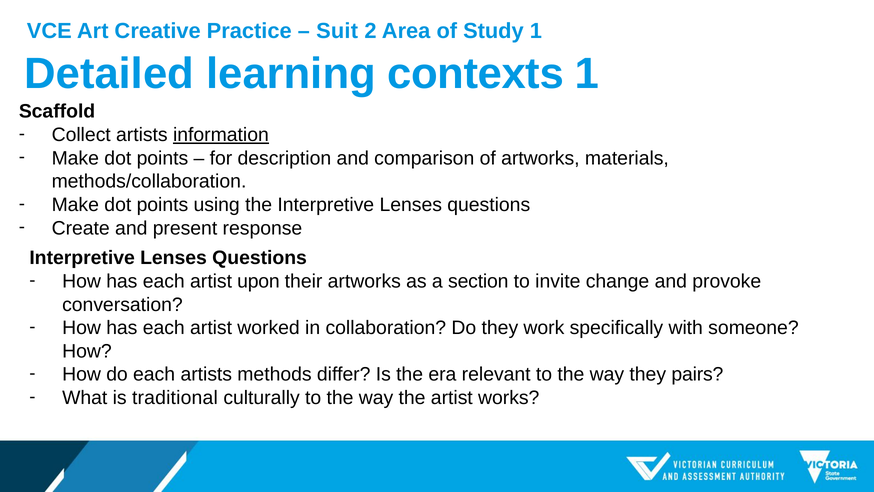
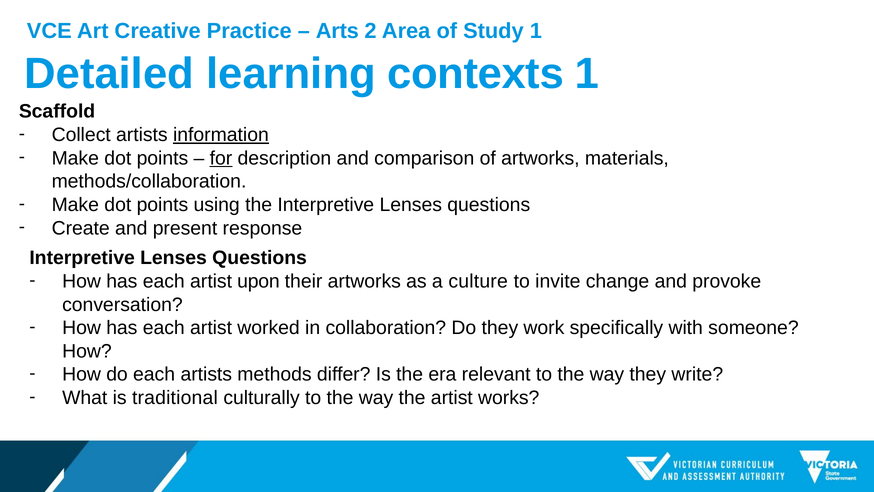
Suit: Suit -> Arts
for underline: none -> present
section: section -> culture
pairs: pairs -> write
